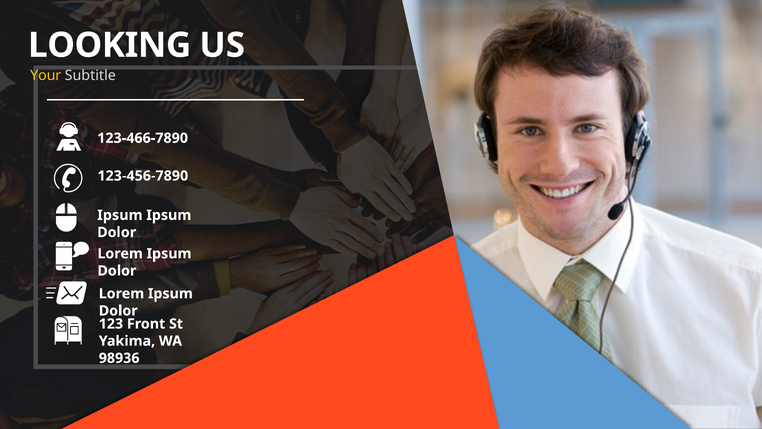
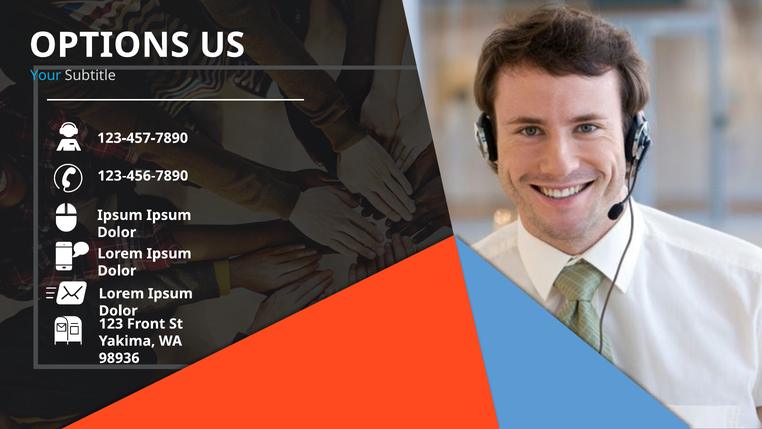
LOOKING: LOOKING -> OPTIONS
Your colour: yellow -> light blue
123-466-7890: 123-466-7890 -> 123-457-7890
